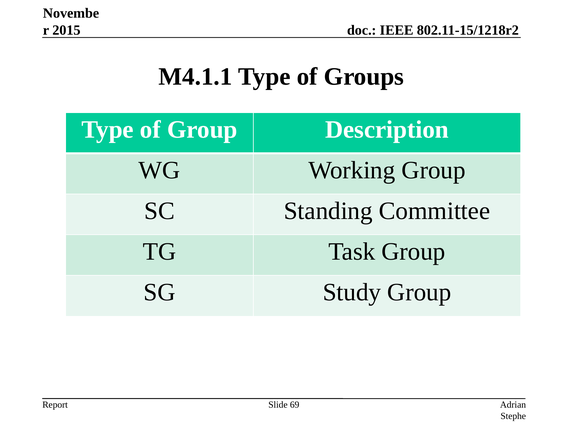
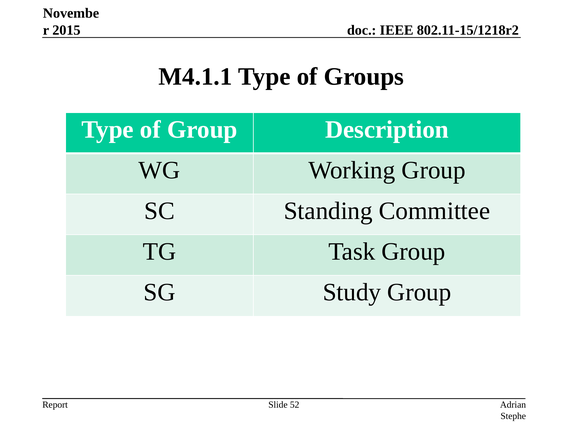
69: 69 -> 52
